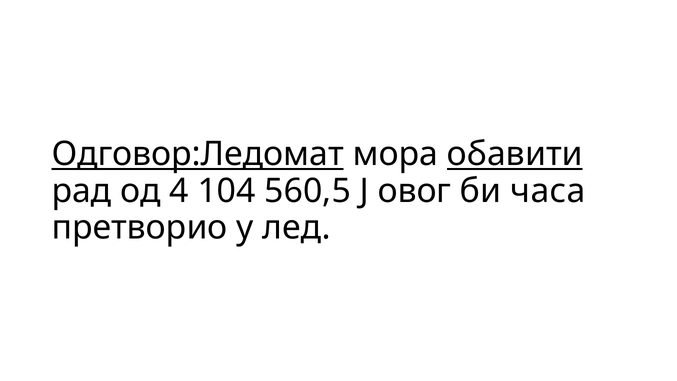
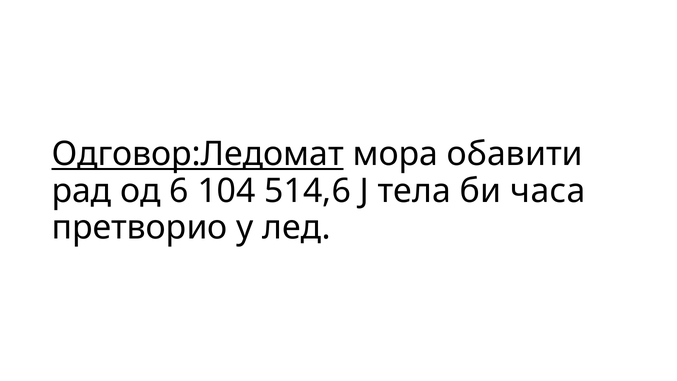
обавити underline: present -> none
4: 4 -> 6
560,5: 560,5 -> 514,6
овог: овог -> тела
